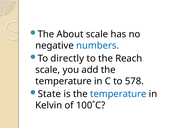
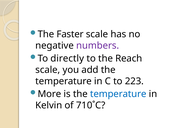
About: About -> Faster
numbers colour: blue -> purple
578: 578 -> 223
State: State -> More
100˚C: 100˚C -> 710˚C
